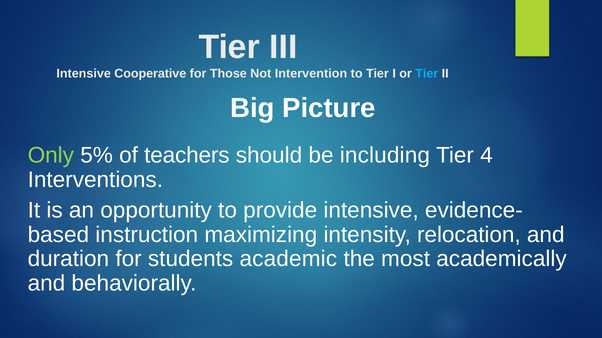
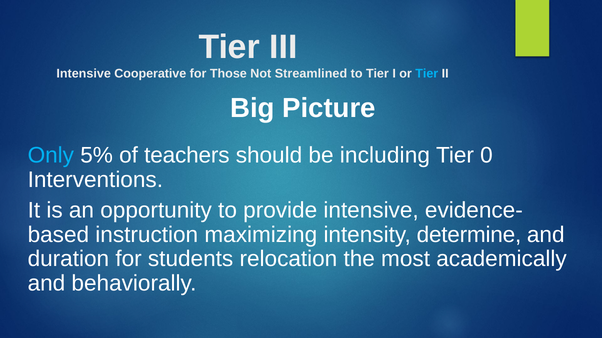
Intervention: Intervention -> Streamlined
Only colour: light green -> light blue
4: 4 -> 0
relocation: relocation -> determine
academic: academic -> relocation
